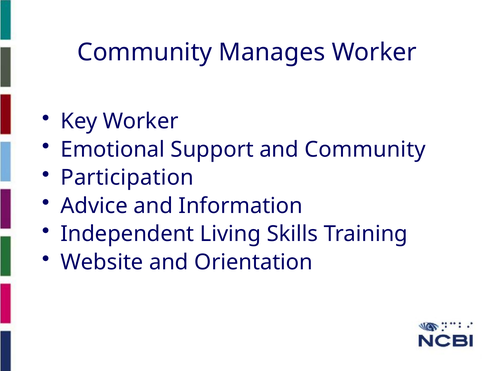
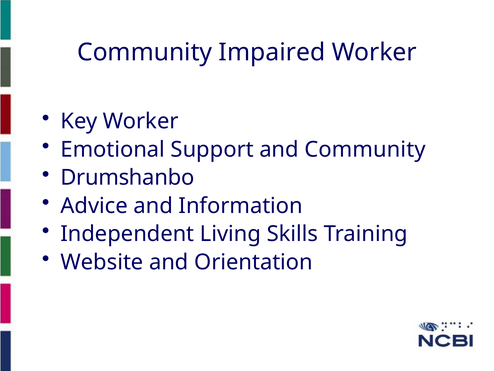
Manages: Manages -> Impaired
Participation: Participation -> Drumshanbo
